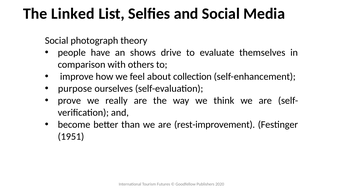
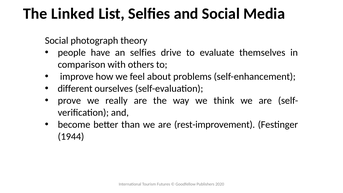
an shows: shows -> selfies
collection: collection -> problems
purpose: purpose -> different
1951: 1951 -> 1944
